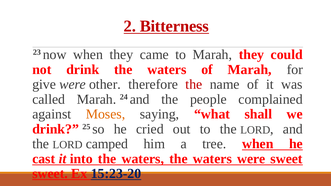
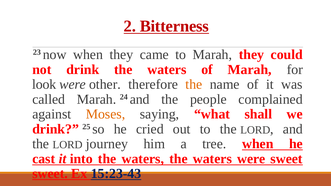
give: give -> look
the at (194, 84) colour: red -> orange
camped: camped -> journey
15:23-20: 15:23-20 -> 15:23-43
